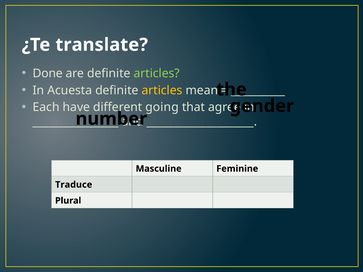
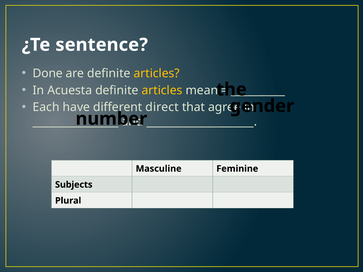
translate: translate -> sentence
articles at (157, 73) colour: light green -> yellow
going: going -> direct
Traduce: Traduce -> Subjects
